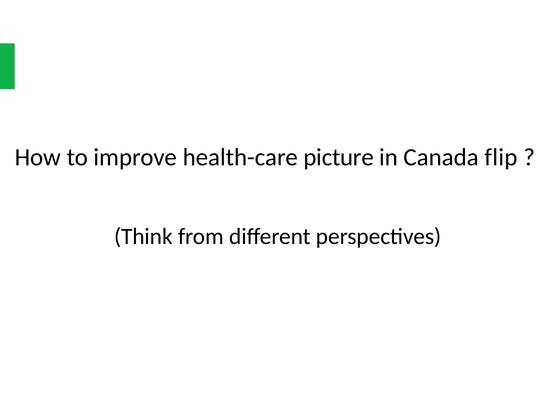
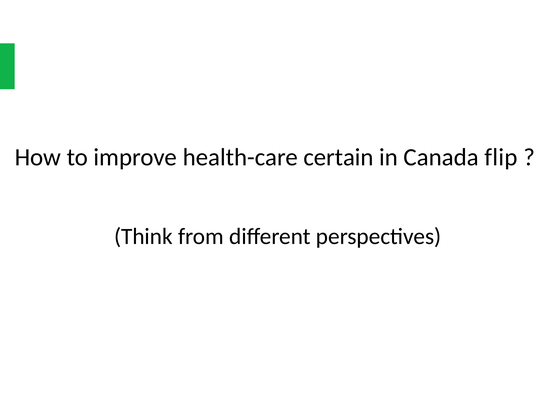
picture: picture -> certain
